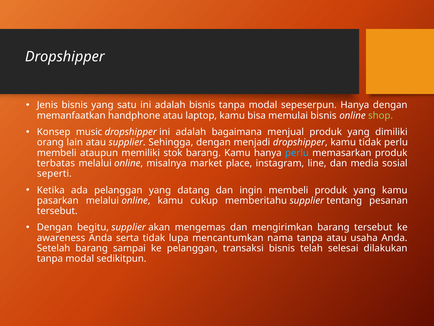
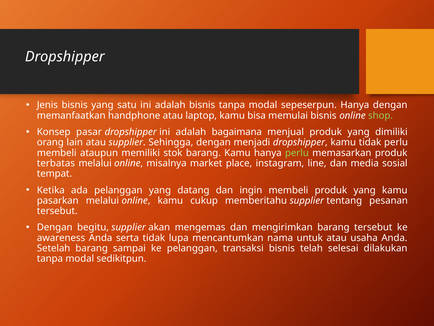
music: music -> pasar
perlu at (297, 153) colour: light blue -> light green
seperti: seperti -> tempat
nama tanpa: tanpa -> untuk
